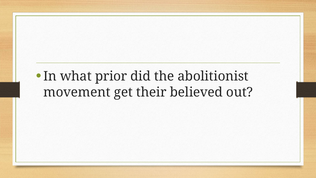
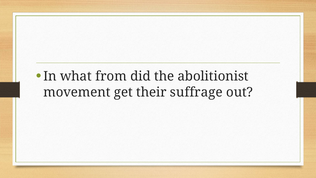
prior: prior -> from
believed: believed -> suffrage
